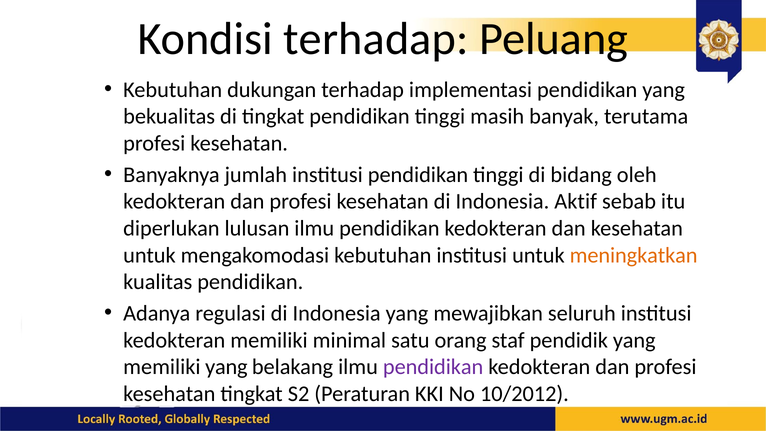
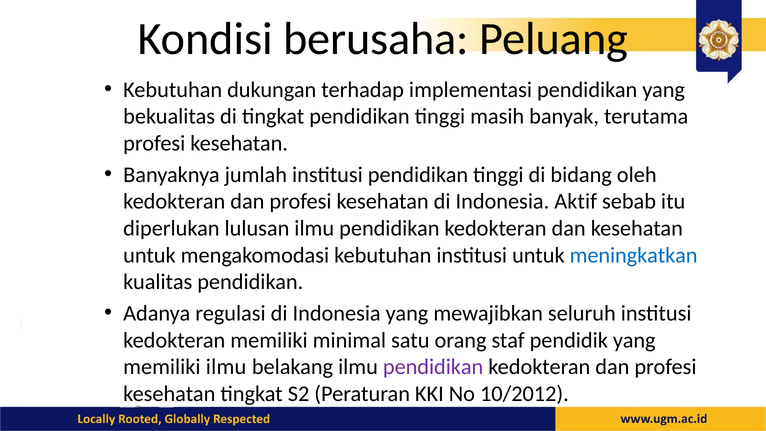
Kondisi terhadap: terhadap -> berusaha
meningkatkan colour: orange -> blue
memiliki yang: yang -> ilmu
